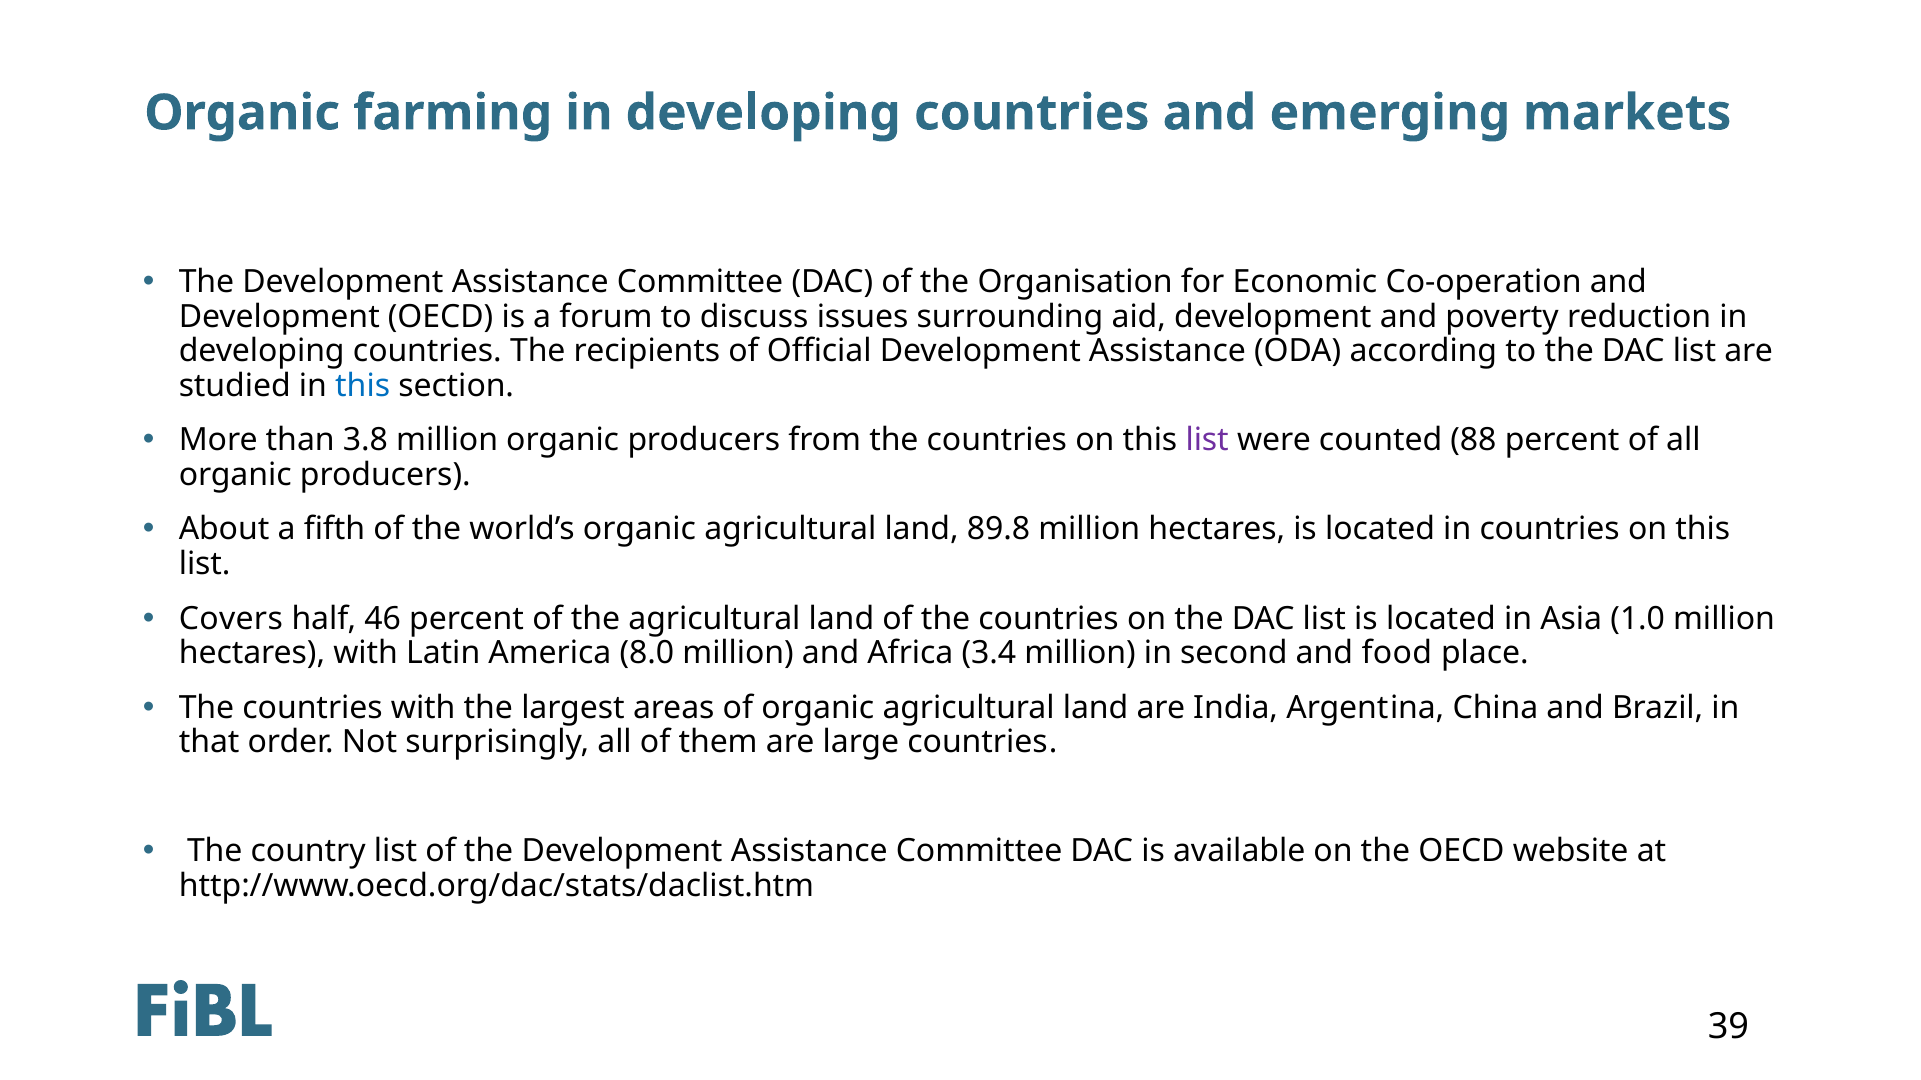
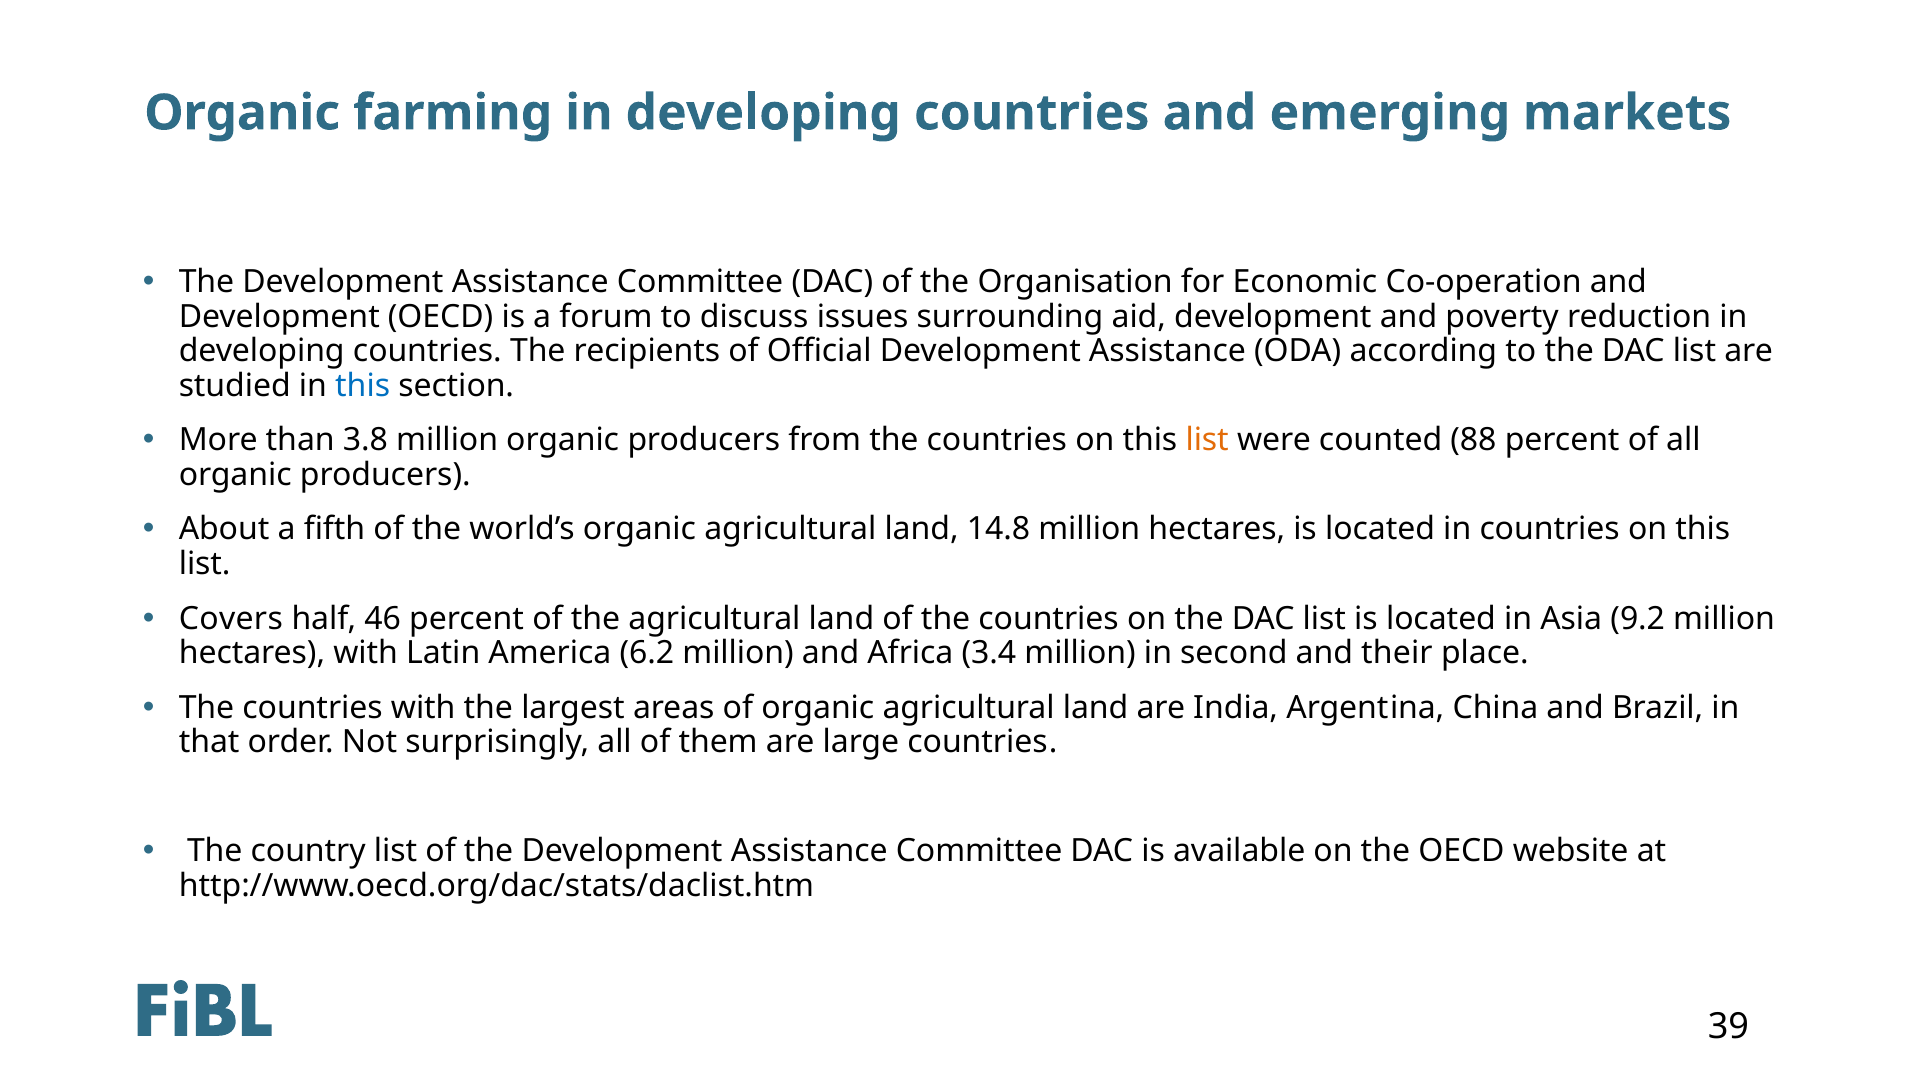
list at (1207, 441) colour: purple -> orange
89.8: 89.8 -> 14.8
1.0: 1.0 -> 9.2
8.0: 8.0 -> 6.2
food: food -> their
